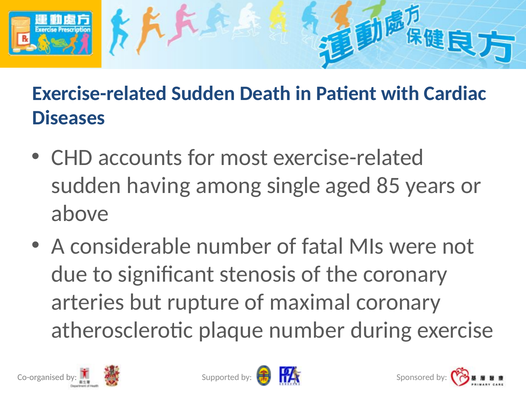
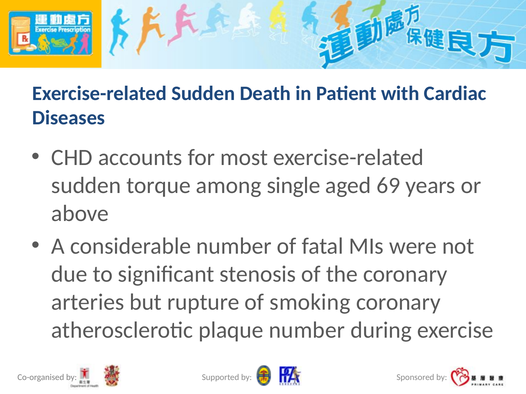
having: having -> torque
85: 85 -> 69
maximal: maximal -> smoking
